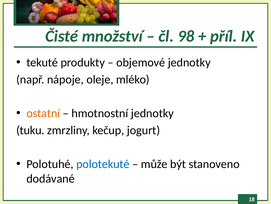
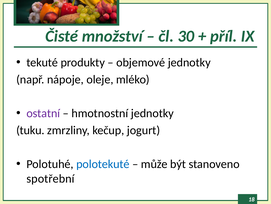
98: 98 -> 30
ostatní colour: orange -> purple
dodávané: dodávané -> spotřební
